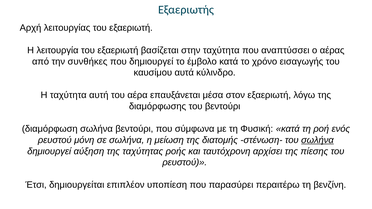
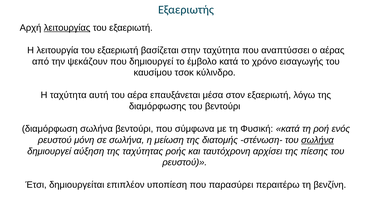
λειτουργίας underline: none -> present
συνθήκες: συνθήκες -> ψεκάζουν
αυτά: αυτά -> τσοκ
